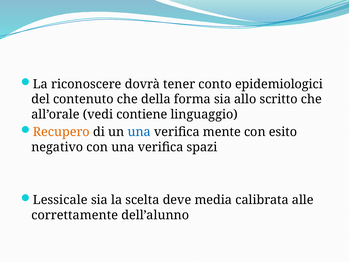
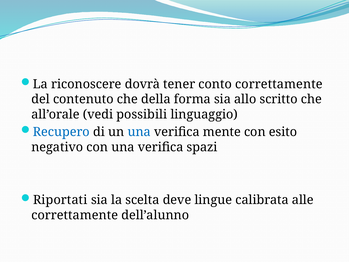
conto epidemiologici: epidemiologici -> correttamente
contiene: contiene -> possibili
Recupero colour: orange -> blue
Lessicale: Lessicale -> Riportati
media: media -> lingue
